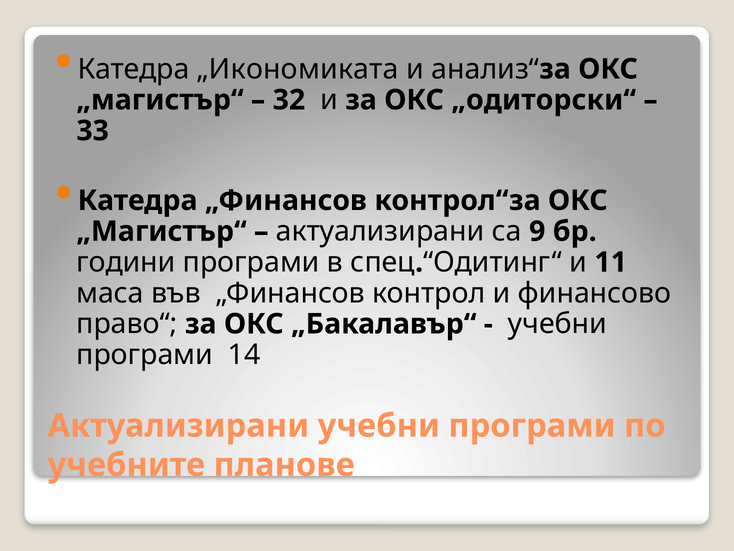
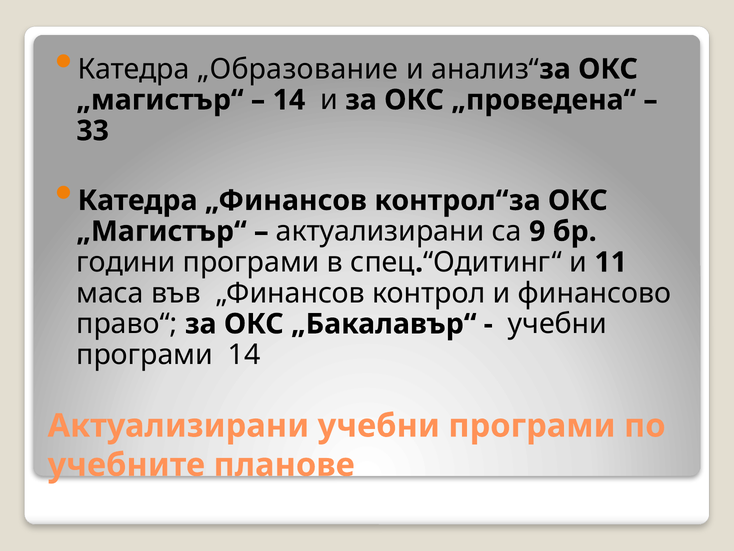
„Икономиката: „Икономиката -> „Образование
32 at (289, 100): 32 -> 14
„одиторски“: „одиторски“ -> „проведена“
